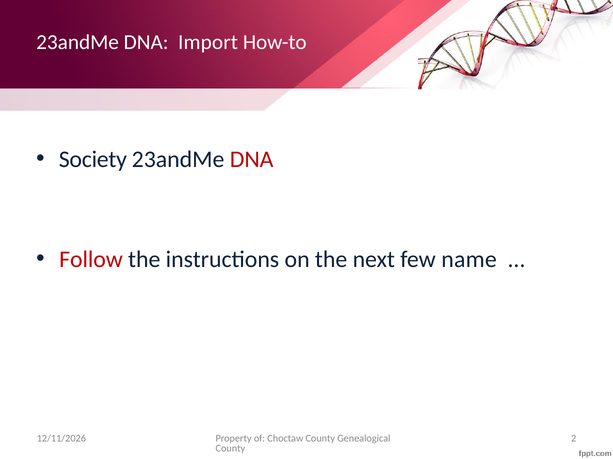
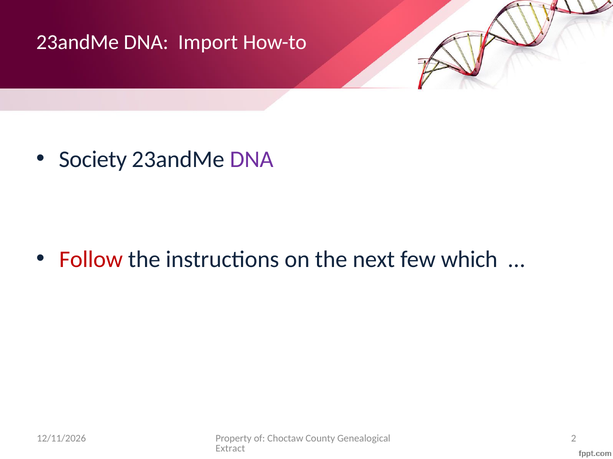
DNA at (252, 159) colour: red -> purple
name: name -> which
County at (230, 449): County -> Extract
